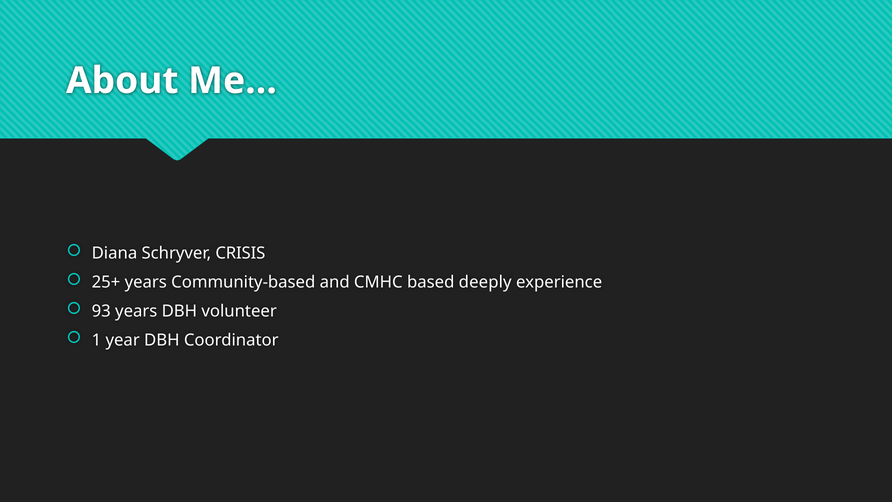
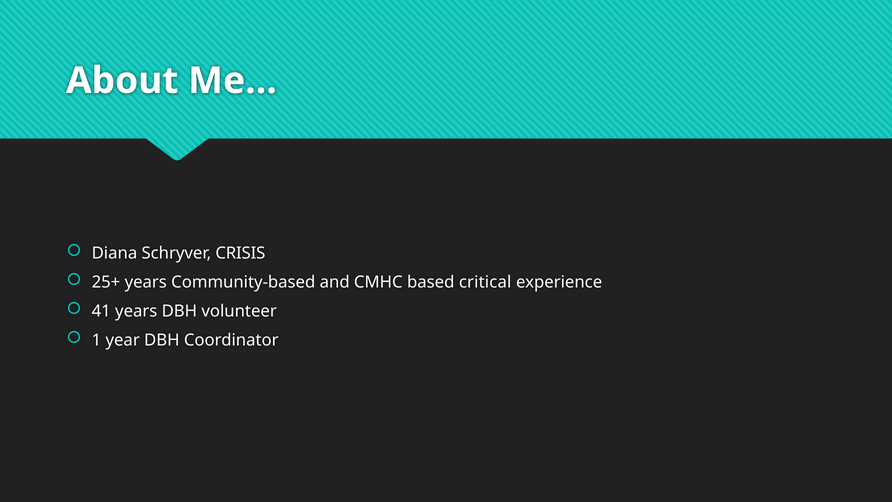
deeply: deeply -> critical
93: 93 -> 41
